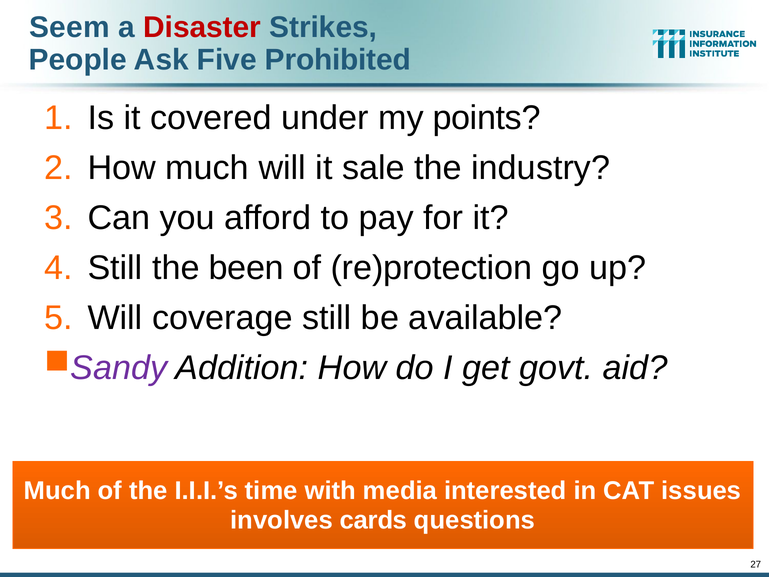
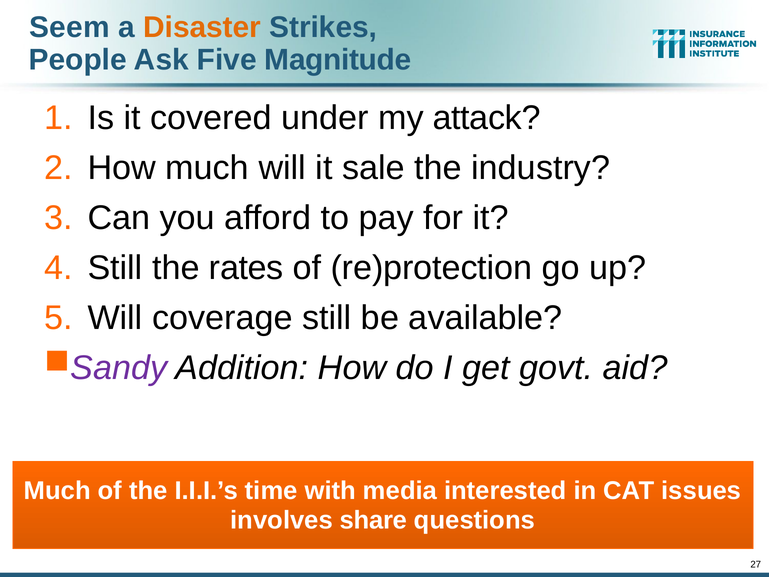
Disaster colour: red -> orange
Prohibited: Prohibited -> Magnitude
points: points -> attack
been: been -> rates
cards: cards -> share
